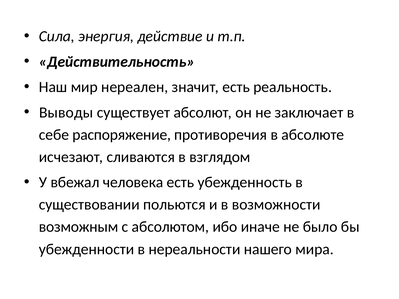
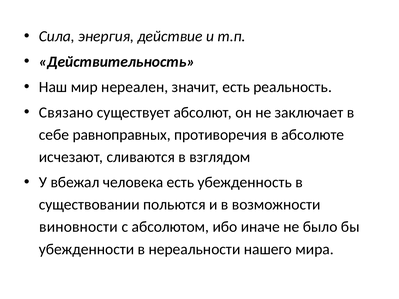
Выводы: Выводы -> Связано
распоряжение: распоряжение -> равноправных
возможным: возможным -> виновности
